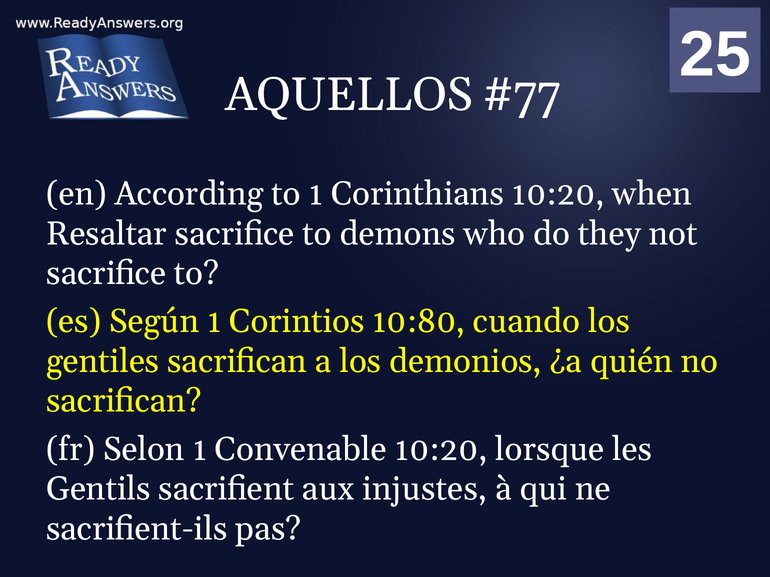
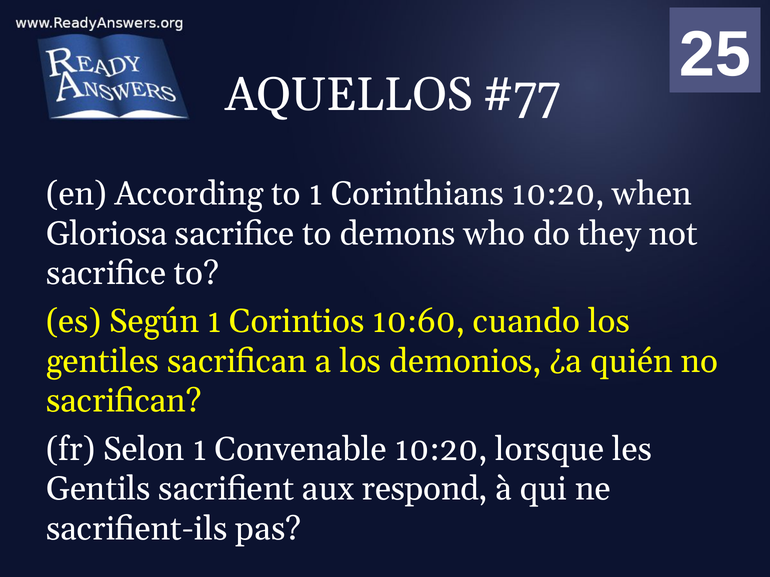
Resaltar: Resaltar -> Gloriosa
10:80: 10:80 -> 10:60
injustes: injustes -> respond
